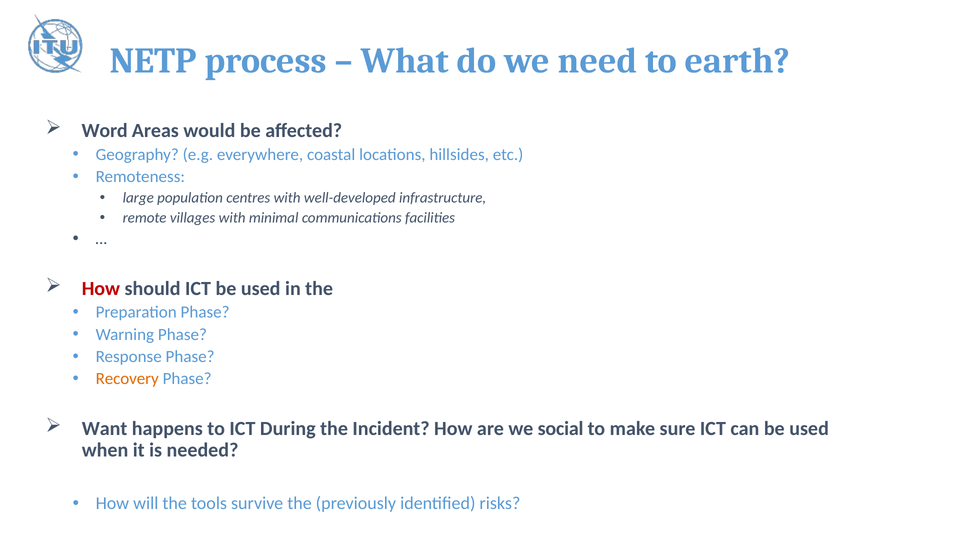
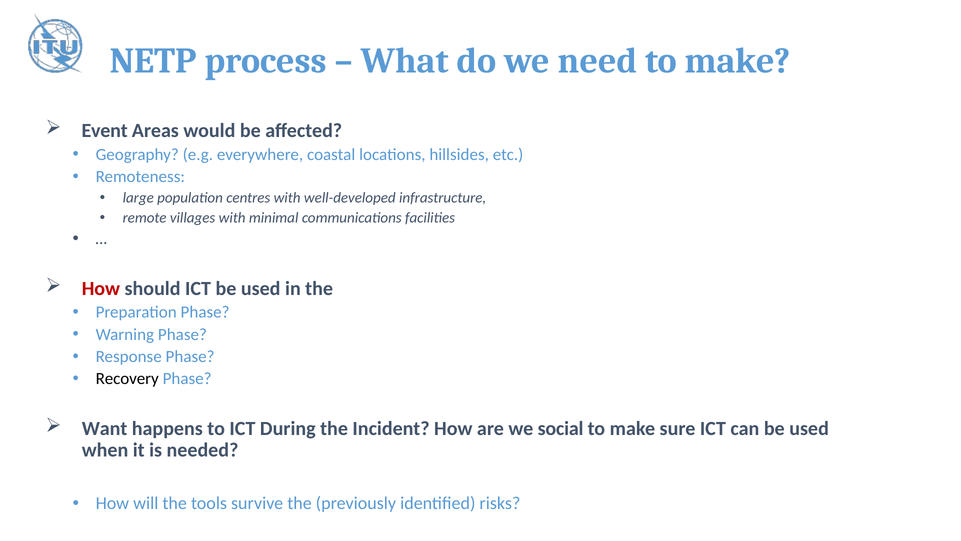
need to earth: earth -> make
Word: Word -> Event
Recovery colour: orange -> black
